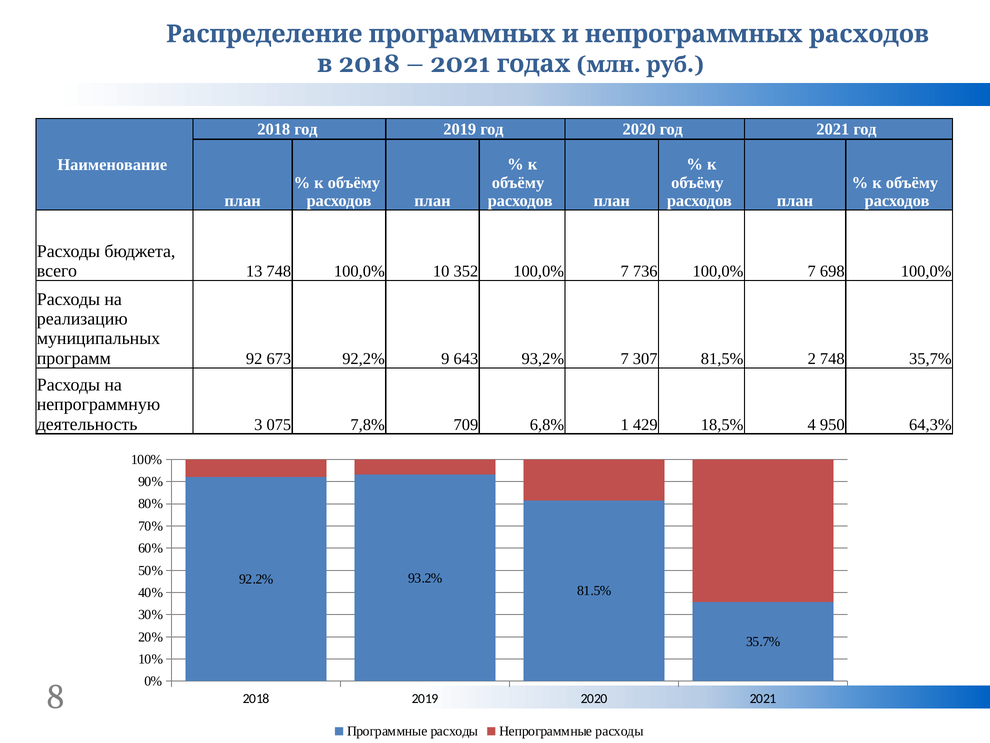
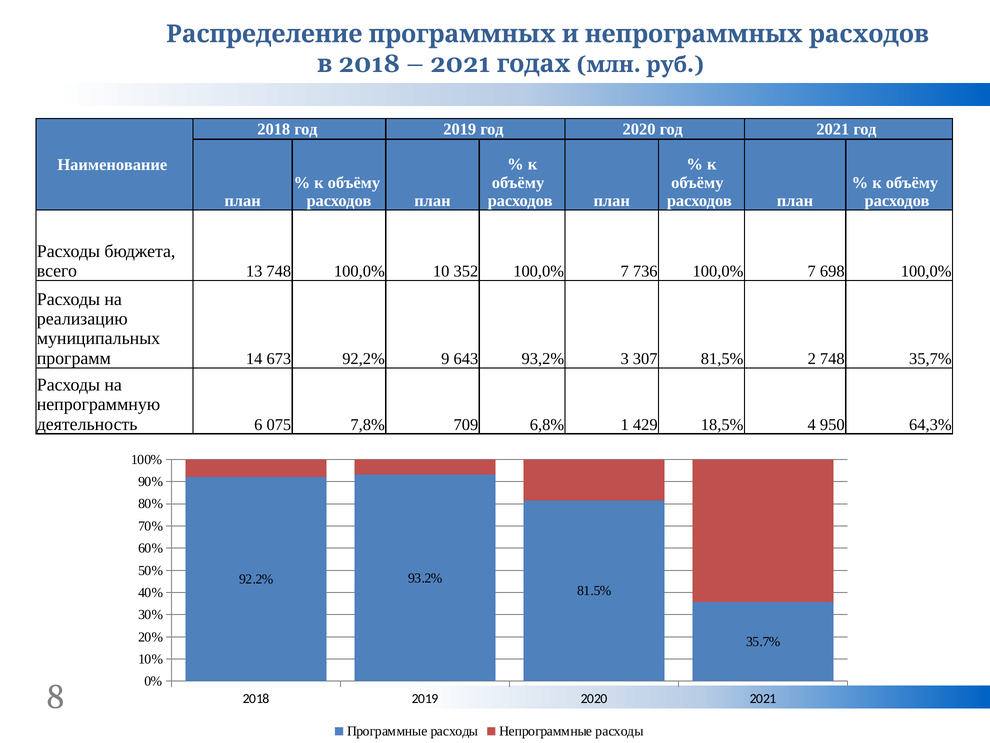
92: 92 -> 14
93,2% 7: 7 -> 3
3: 3 -> 6
